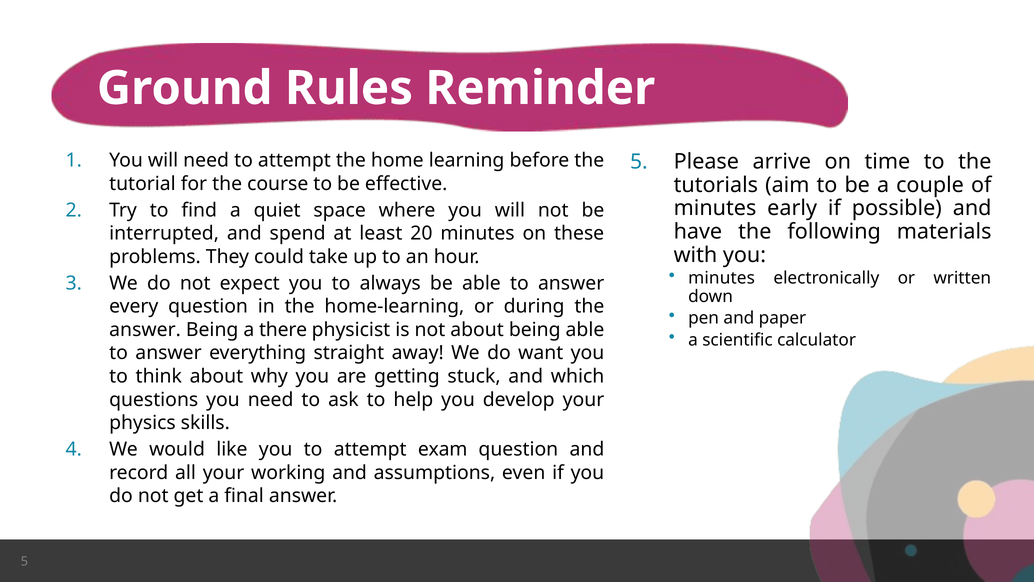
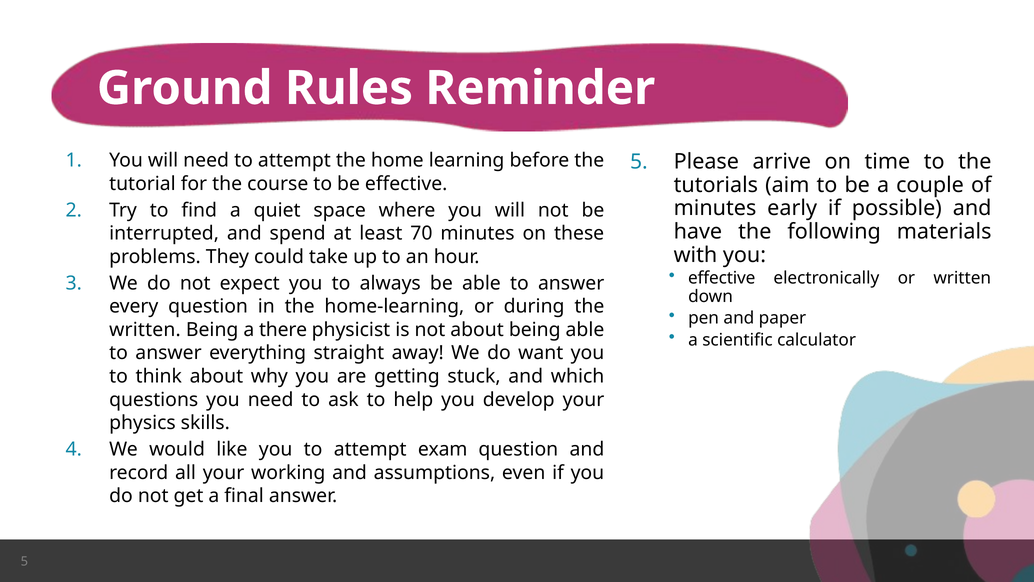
20: 20 -> 70
minutes at (722, 278): minutes -> effective
answer at (145, 330): answer -> written
